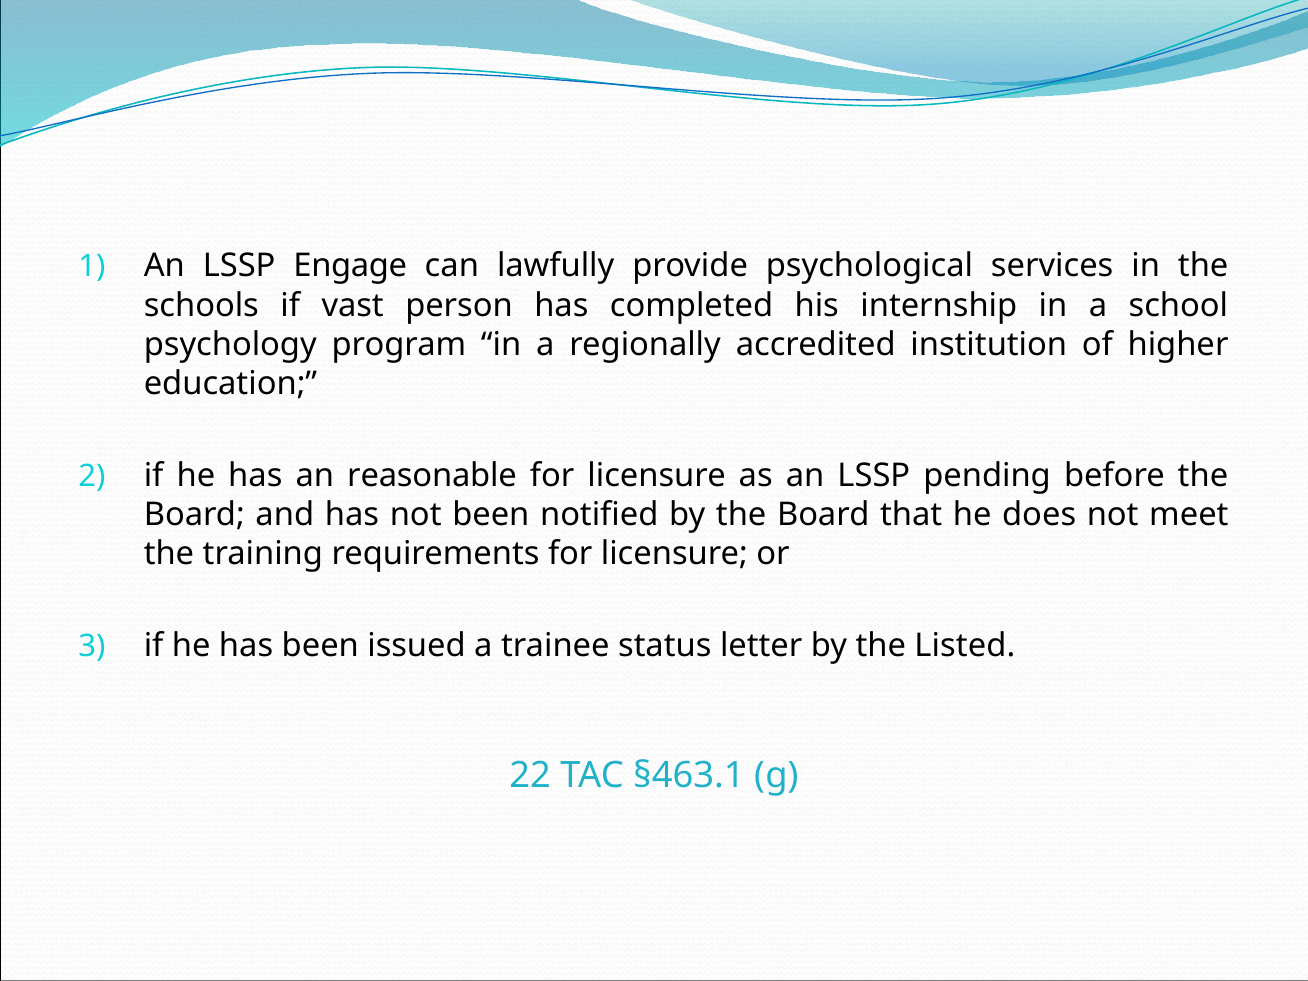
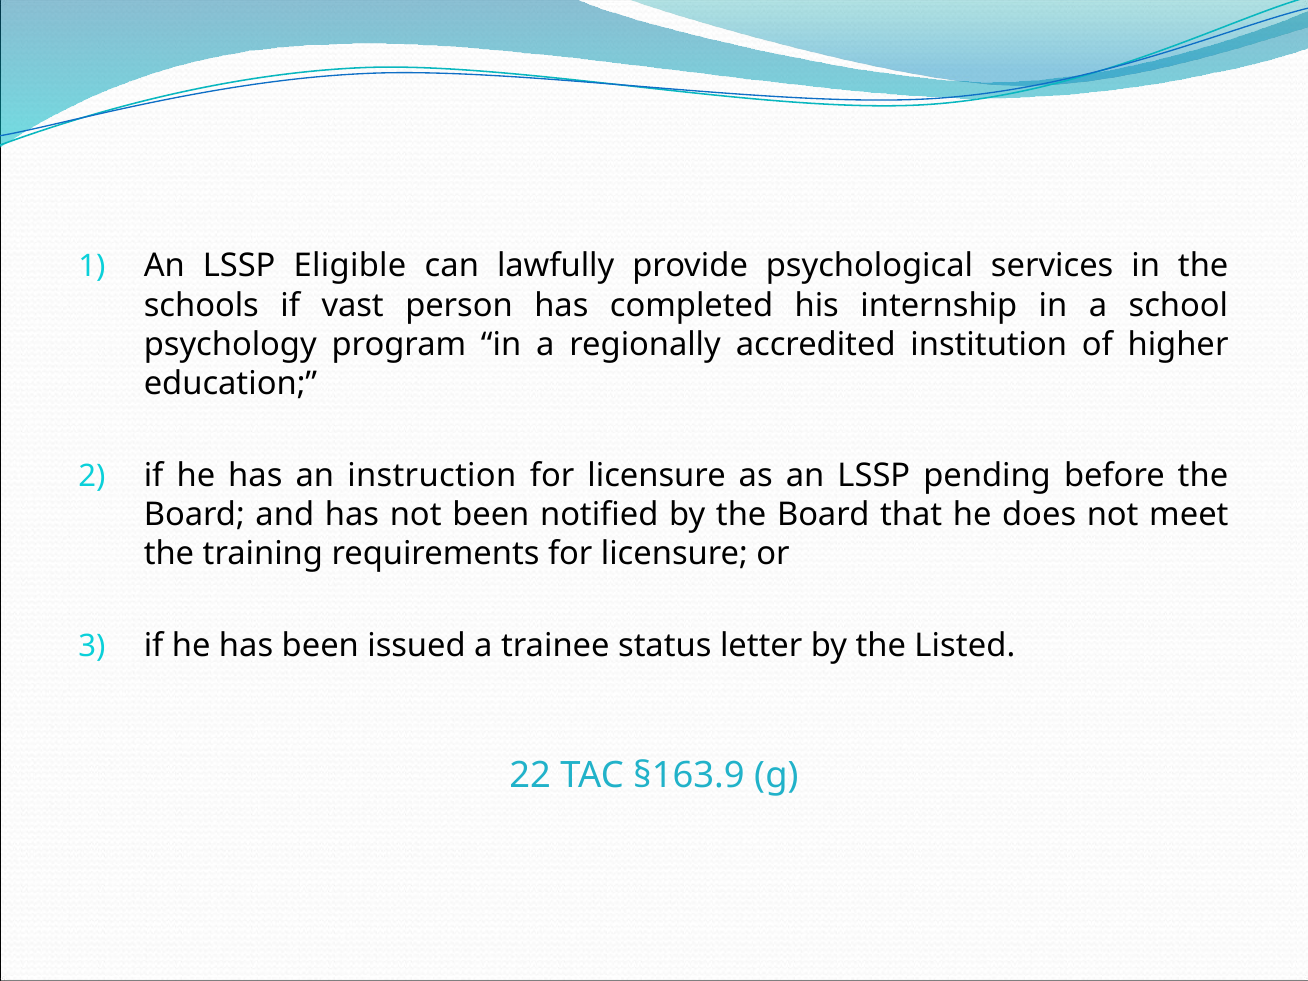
Engage: Engage -> Eligible
reasonable: reasonable -> instruction
§463.1: §463.1 -> §163.9
